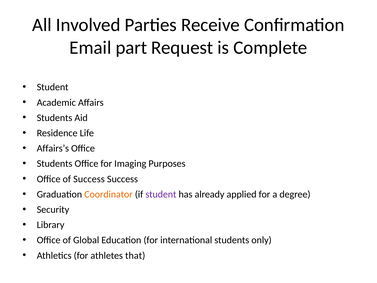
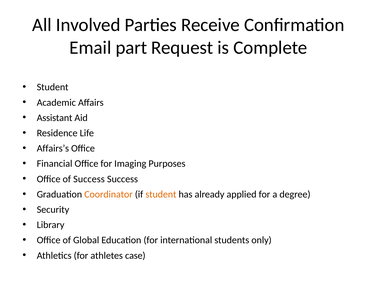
Students at (55, 118): Students -> Assistant
Students at (55, 164): Students -> Financial
student at (161, 194) colour: purple -> orange
that: that -> case
